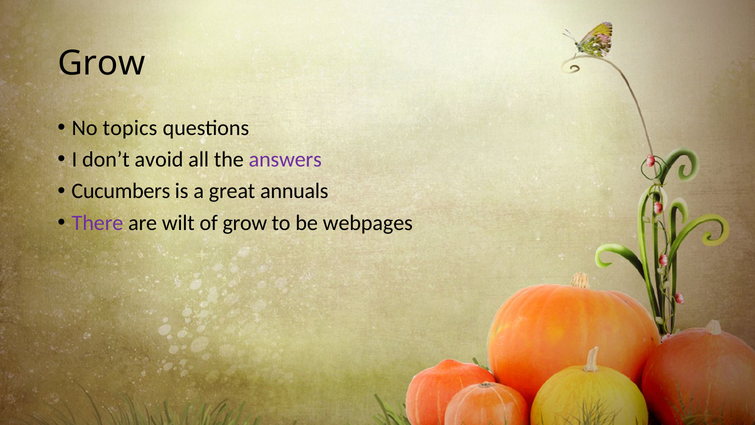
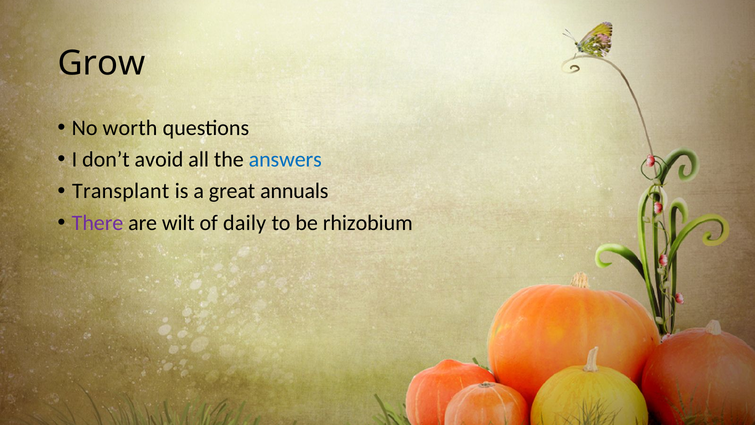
topics: topics -> worth
answers colour: purple -> blue
Cucumbers: Cucumbers -> Transplant
of grow: grow -> daily
webpages: webpages -> rhizobium
